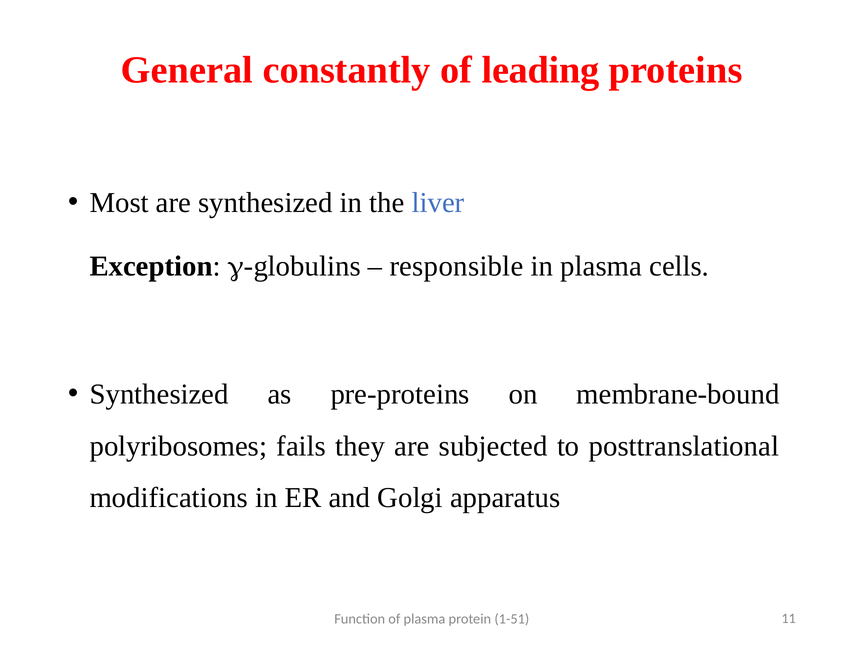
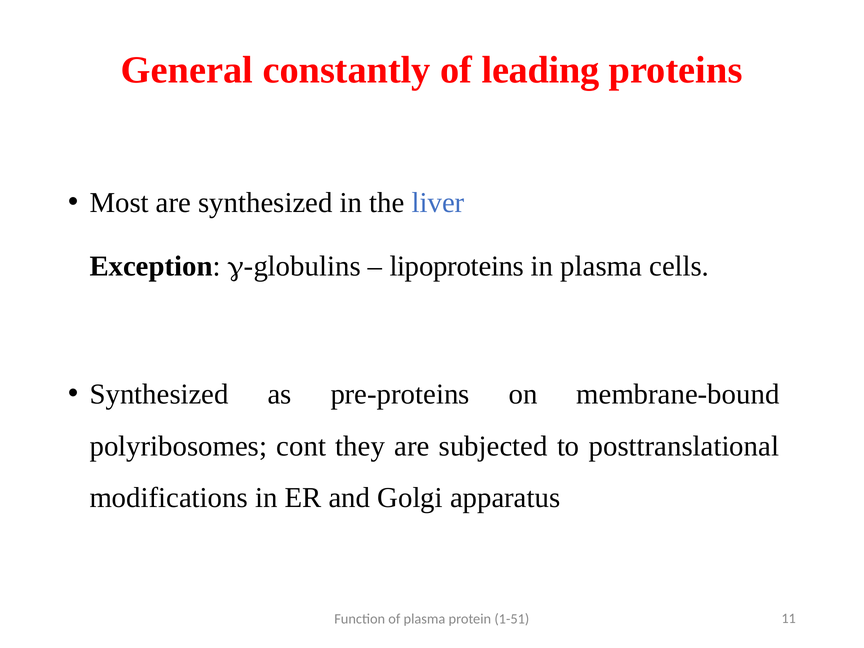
responsible: responsible -> lipoproteins
fails: fails -> cont
